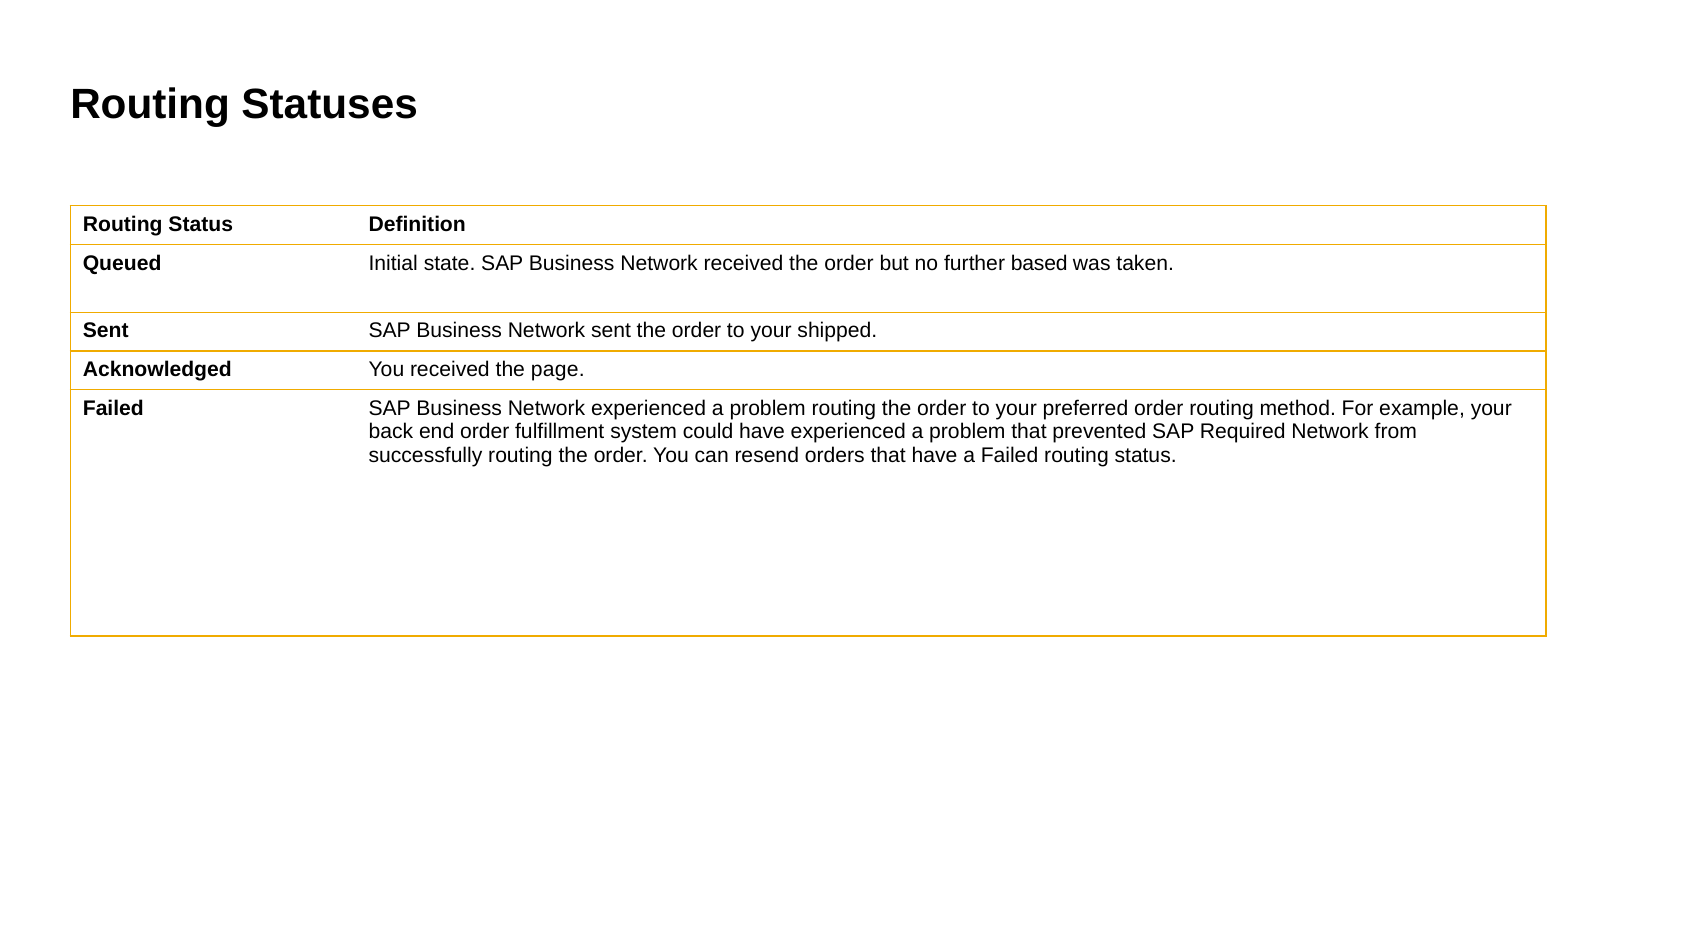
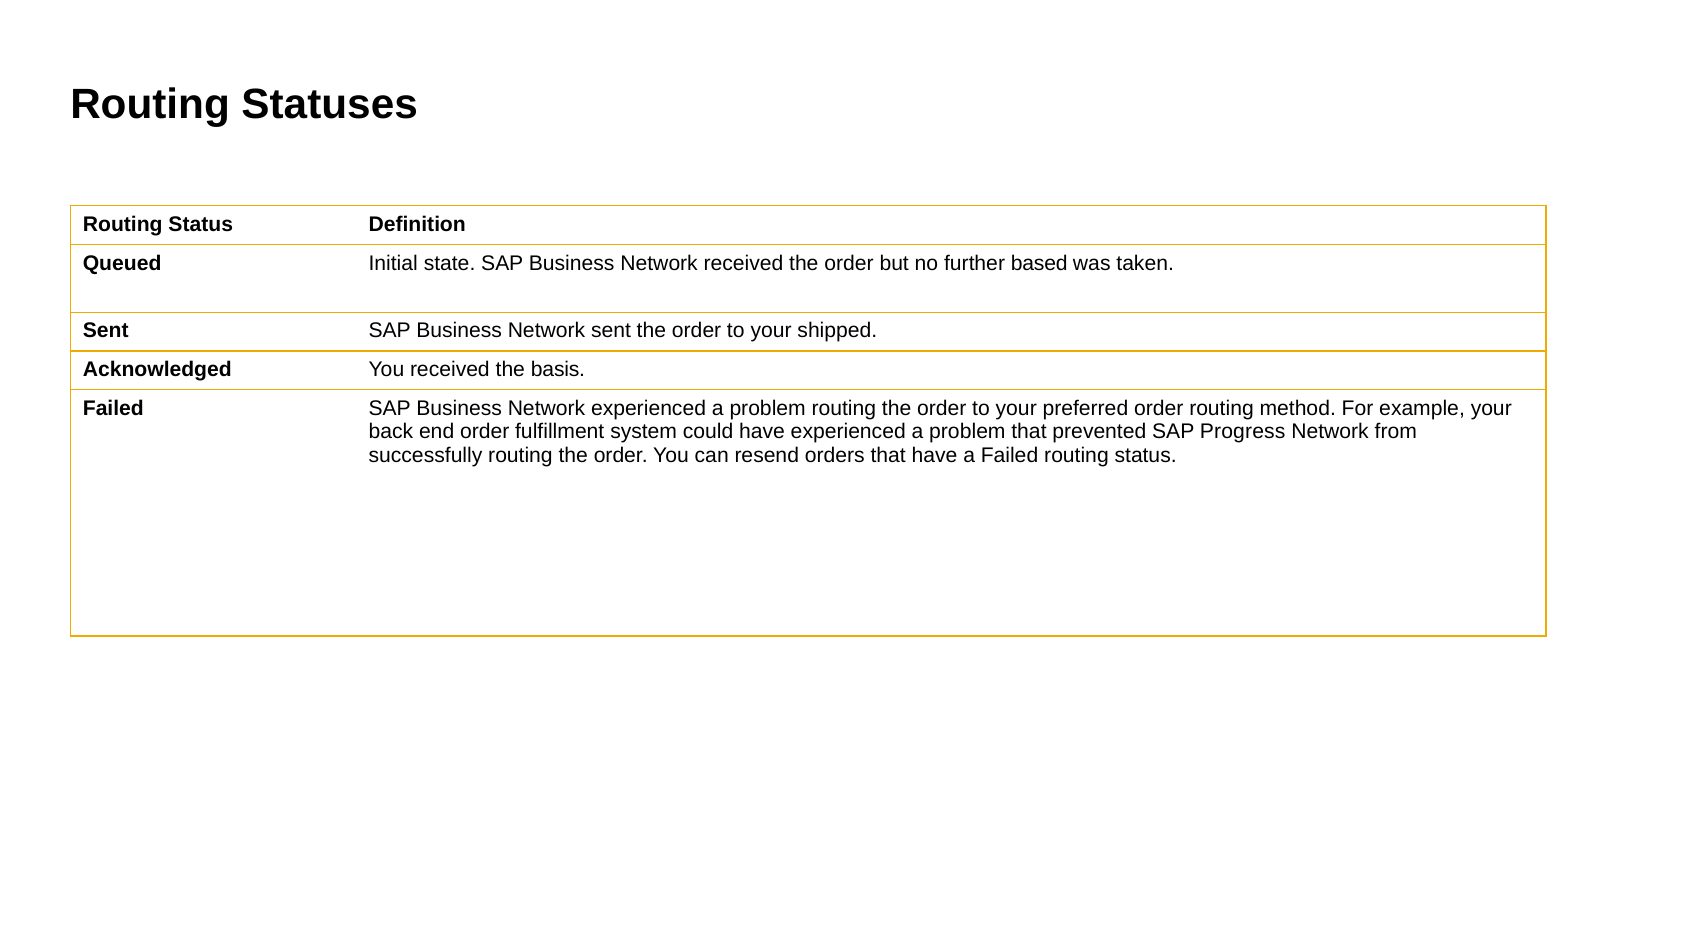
page: page -> basis
Required: Required -> Progress
